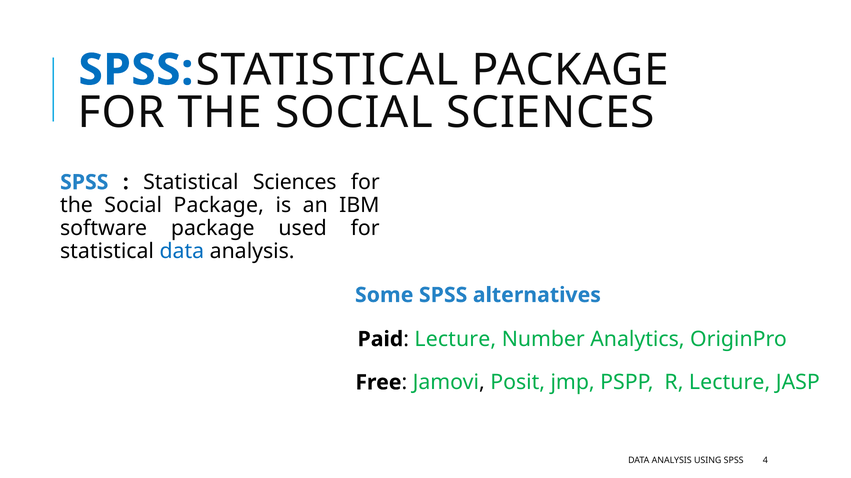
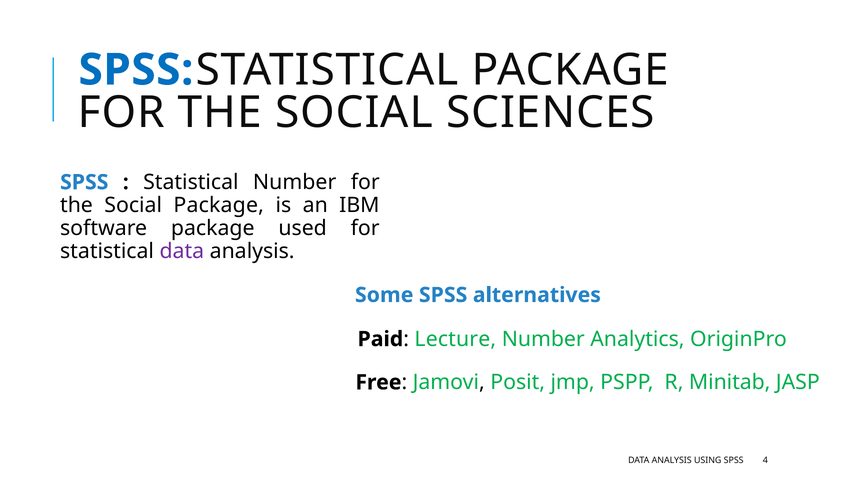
Statistical Sciences: Sciences -> Number
data at (182, 251) colour: blue -> purple
R Lecture: Lecture -> Minitab
